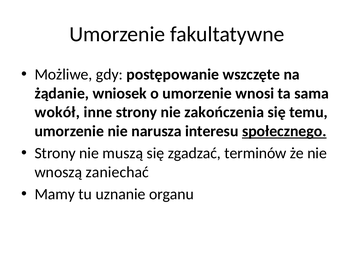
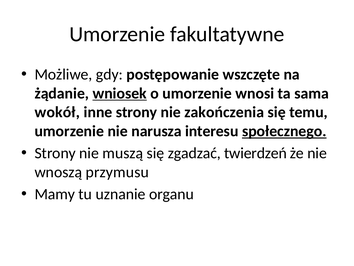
wniosek underline: none -> present
terminów: terminów -> twierdzeń
zaniechać: zaniechać -> przymusu
